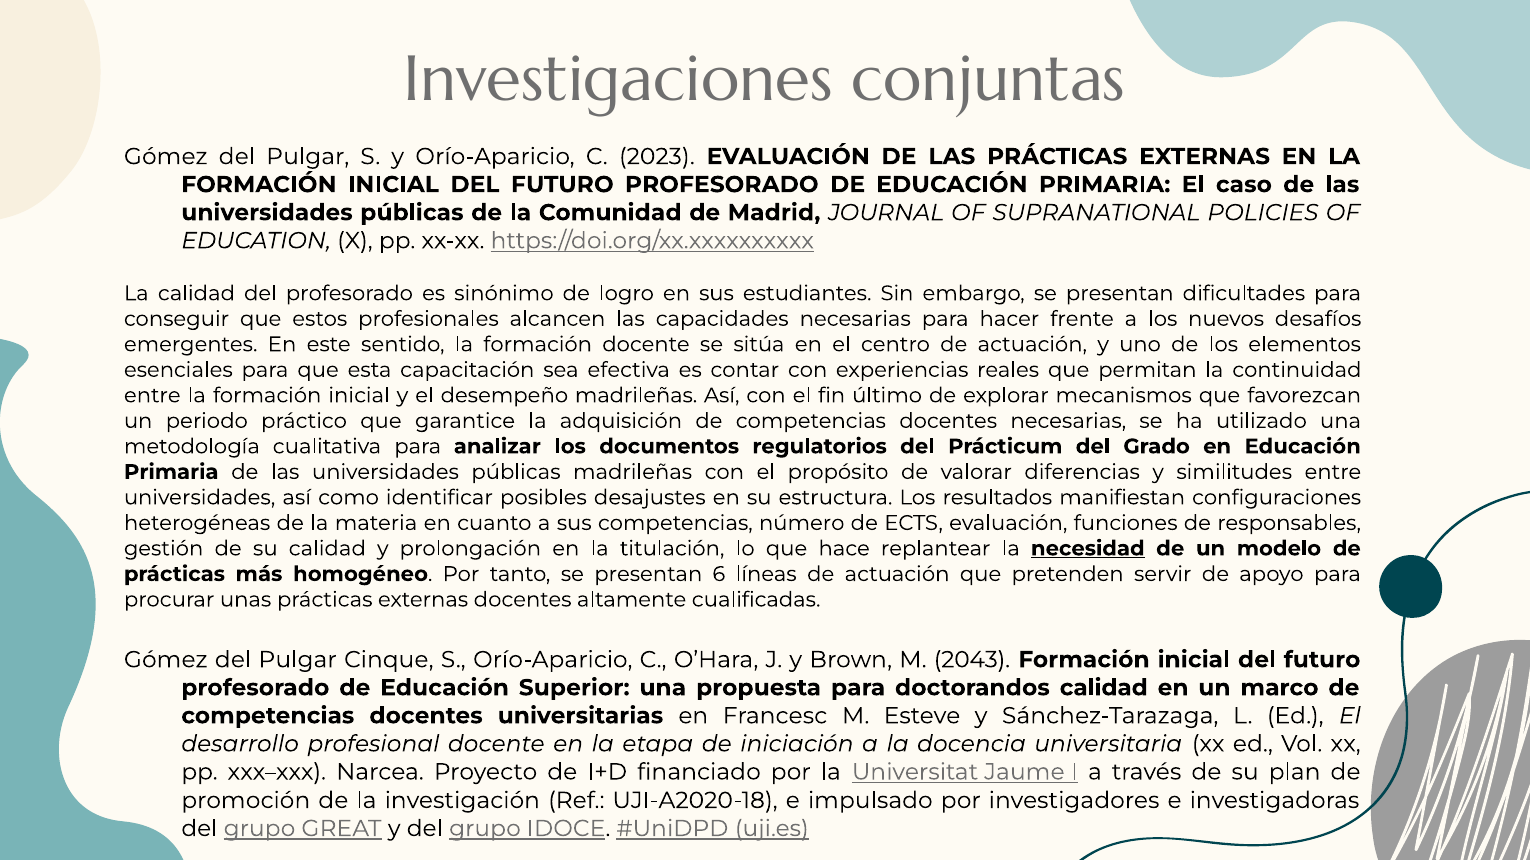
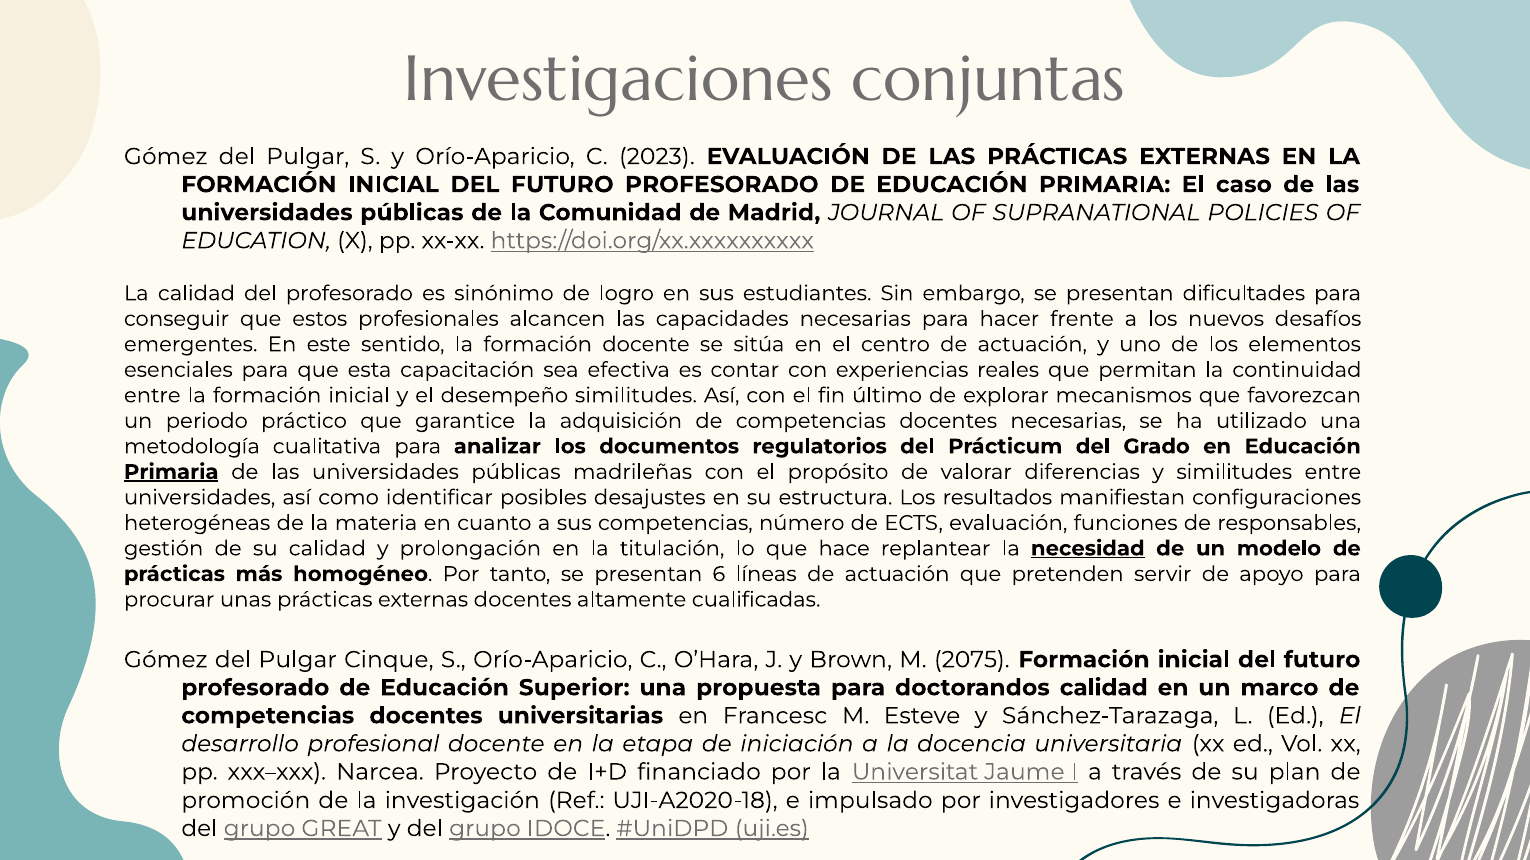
desempeño madrileñas: madrileñas -> similitudes
Primaria at (171, 472) underline: none -> present
2043: 2043 -> 2075
